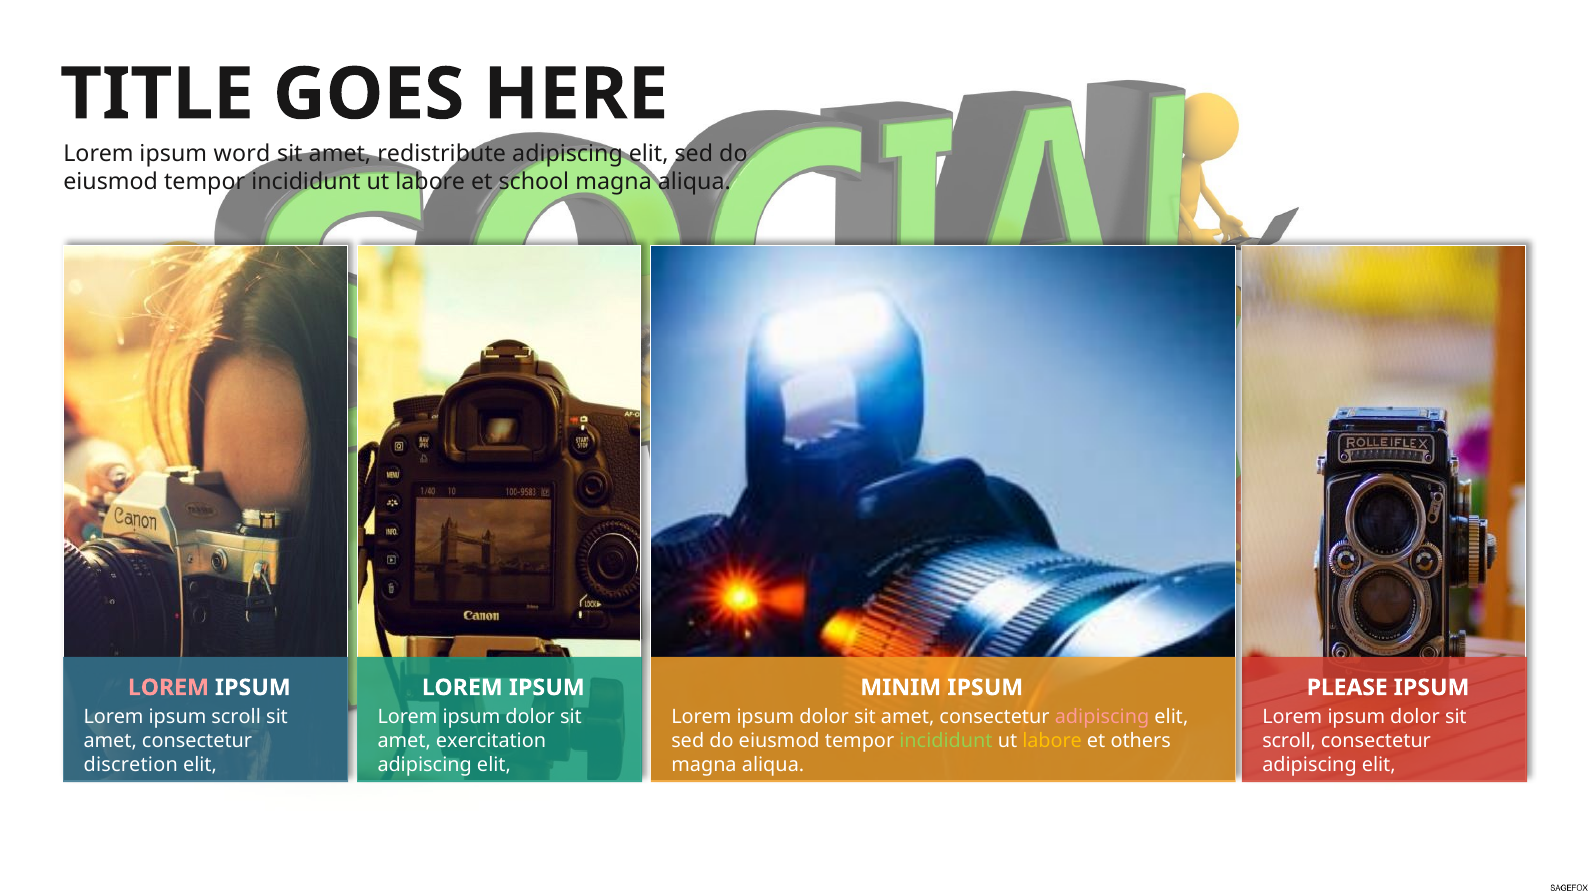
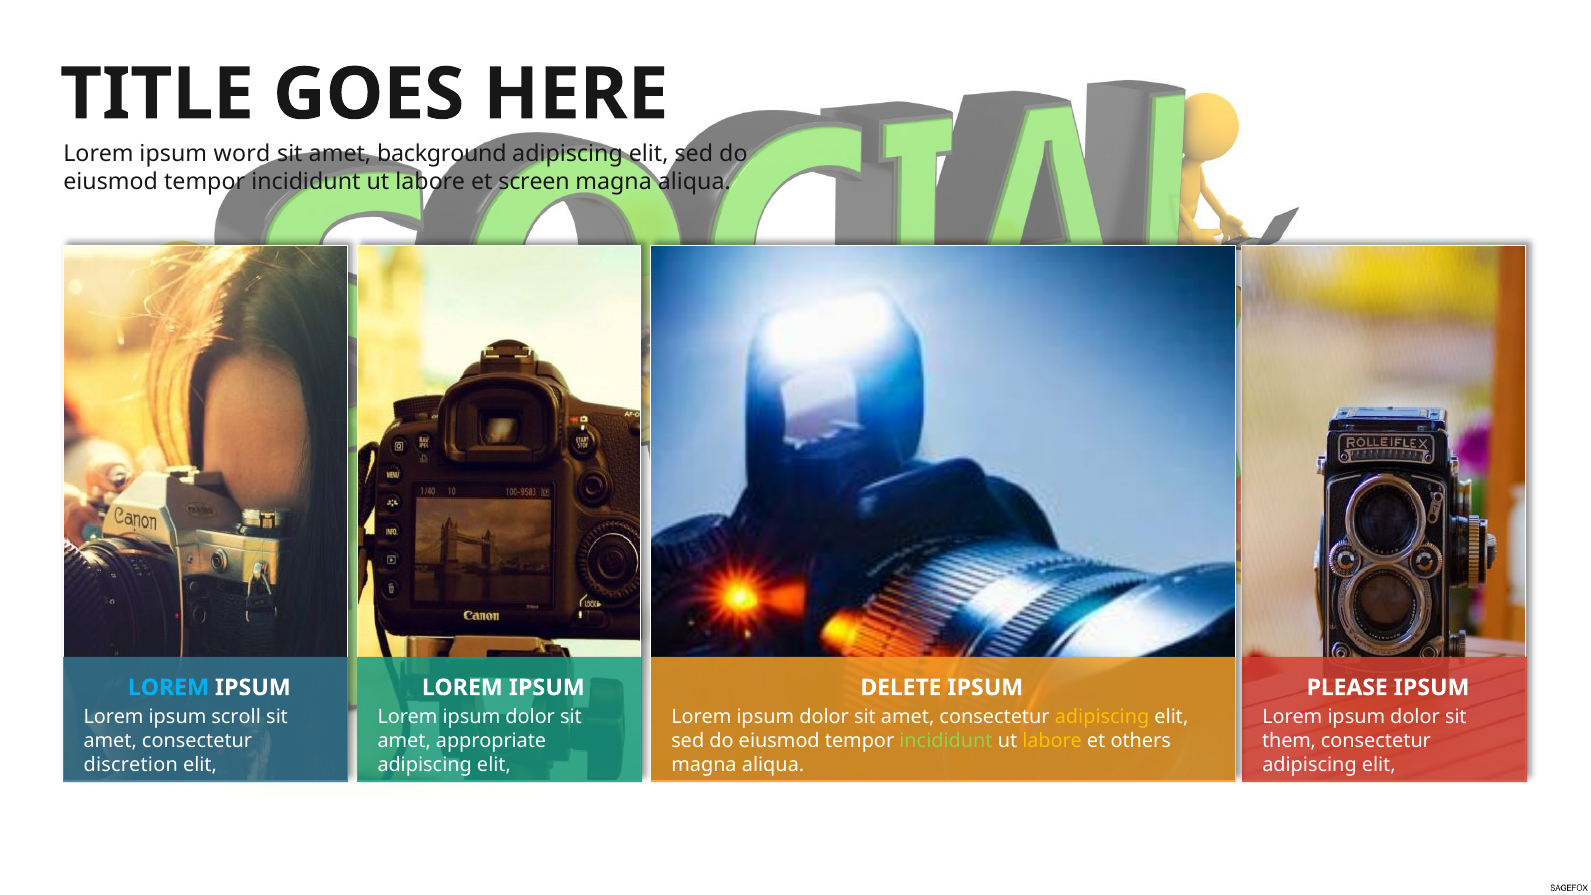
redistribute: redistribute -> background
school: school -> screen
LOREM at (168, 688) colour: pink -> light blue
MINIM: MINIM -> DELETE
adipiscing at (1102, 717) colour: pink -> yellow
exercitation: exercitation -> appropriate
scroll at (1289, 741): scroll -> them
